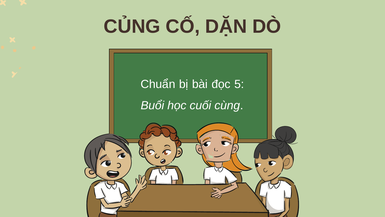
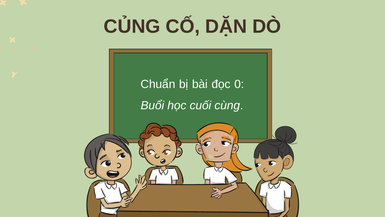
5: 5 -> 0
